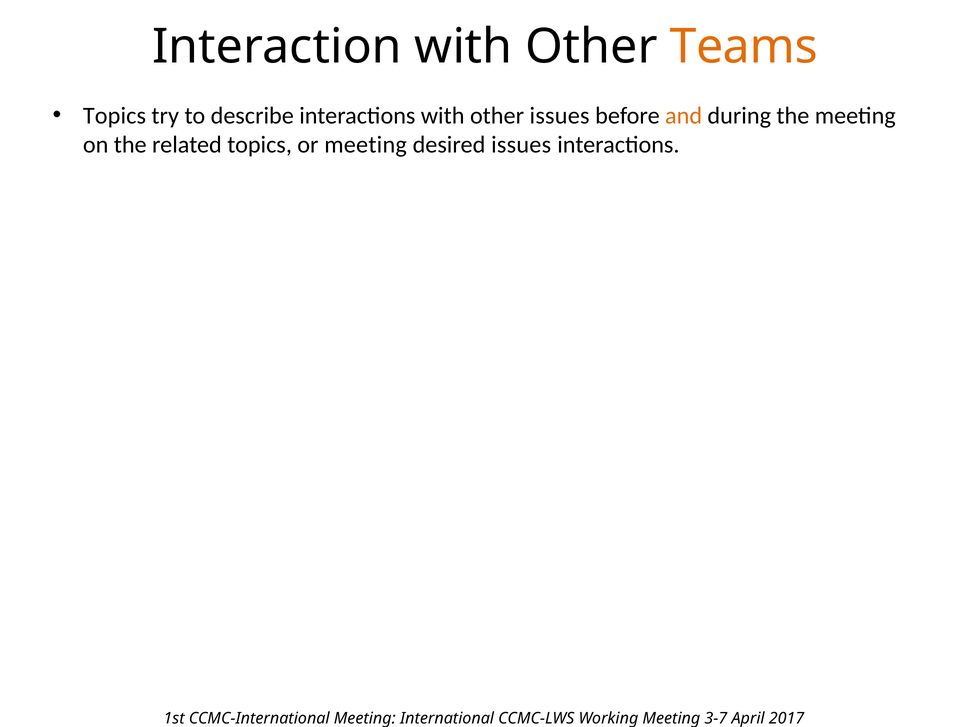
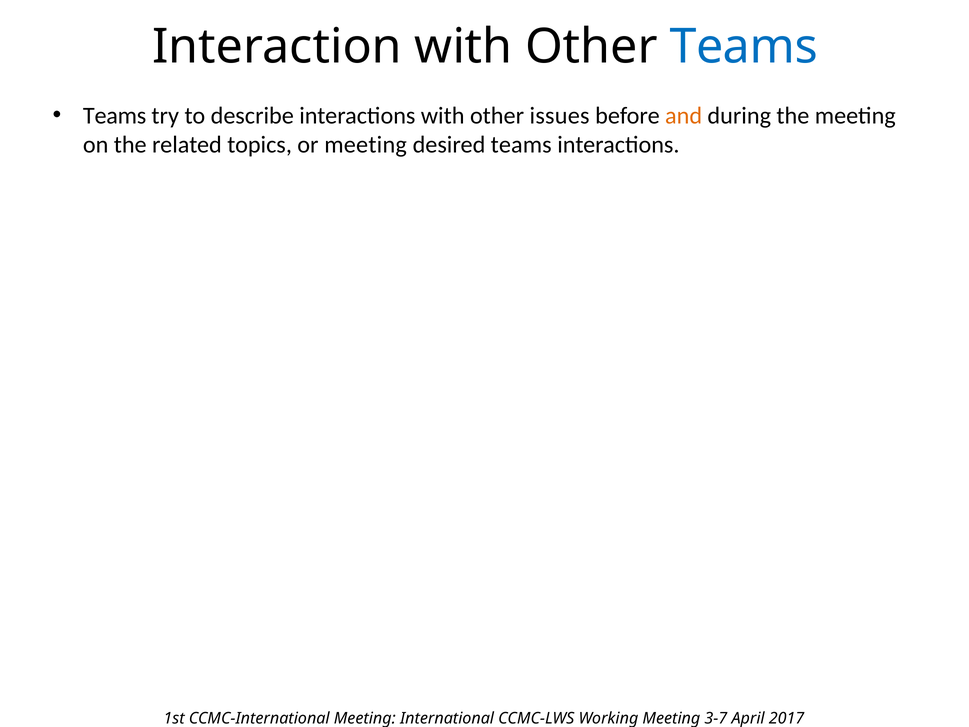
Teams at (744, 47) colour: orange -> blue
Topics at (114, 116): Topics -> Teams
desired issues: issues -> teams
